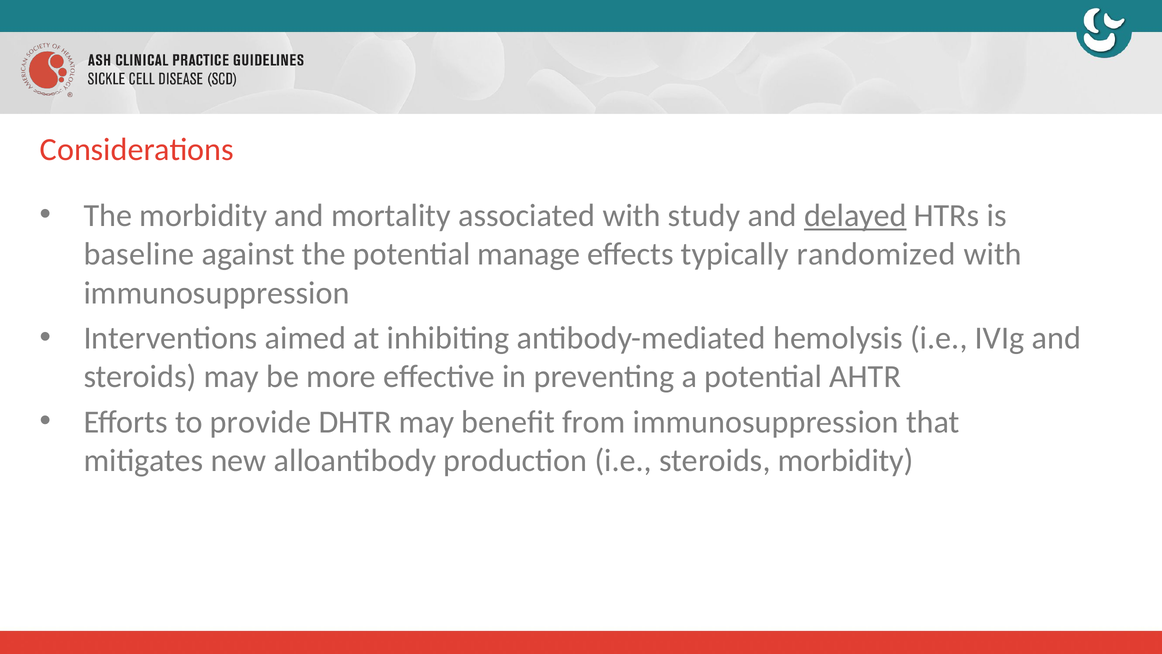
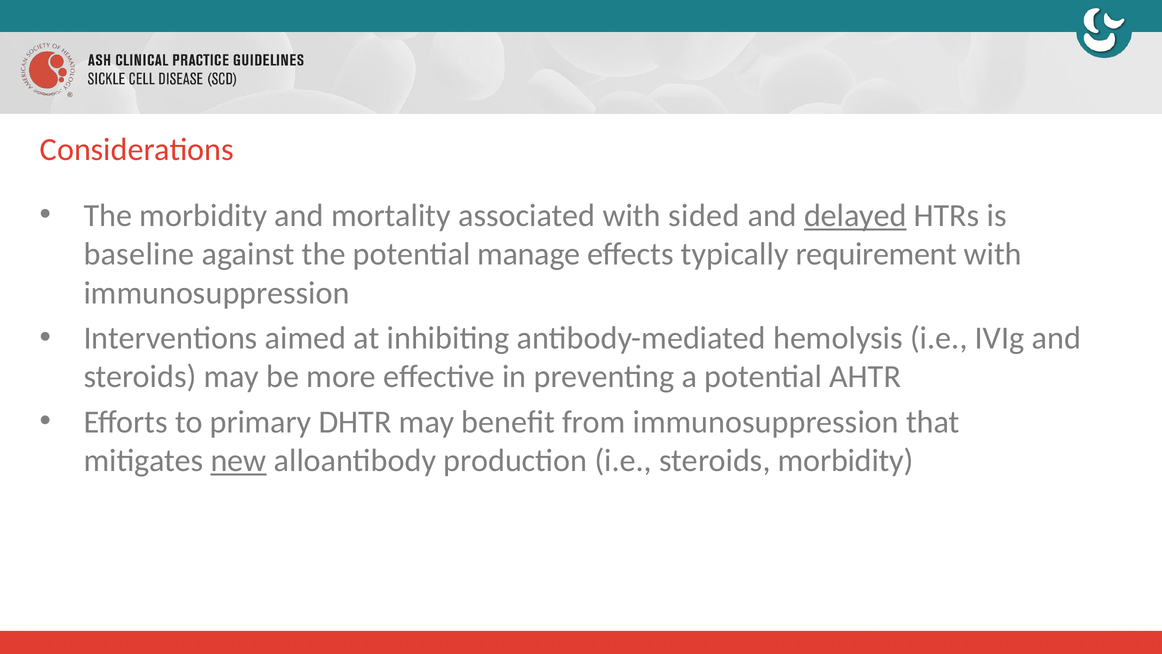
study: study -> sided
randomized: randomized -> requirement
provide: provide -> primary
new underline: none -> present
